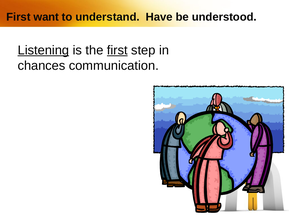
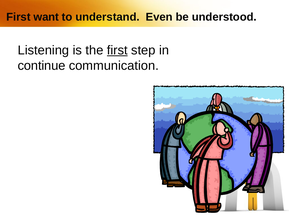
Have: Have -> Even
Listening underline: present -> none
chances: chances -> continue
